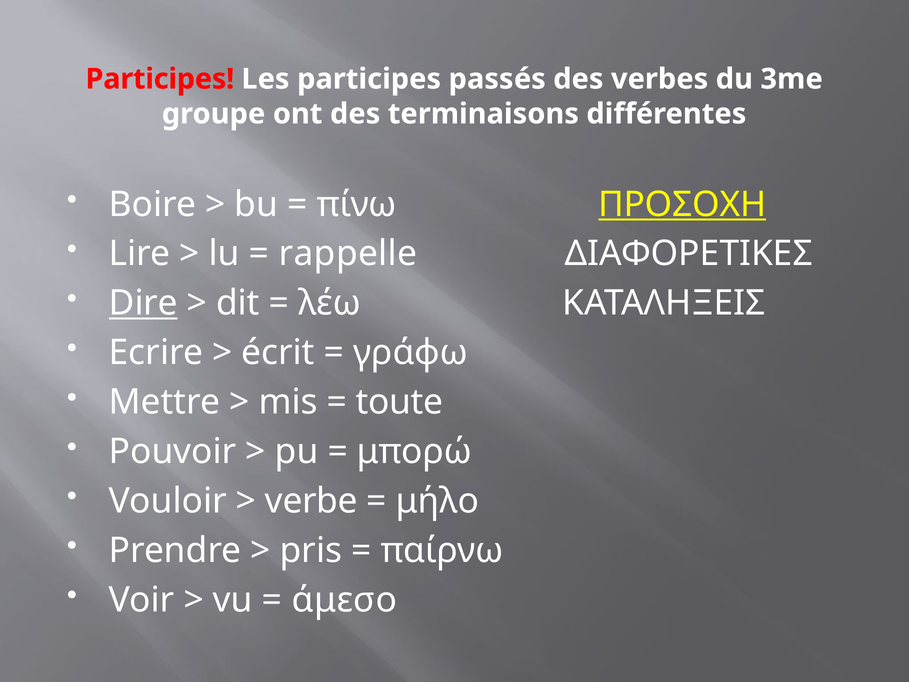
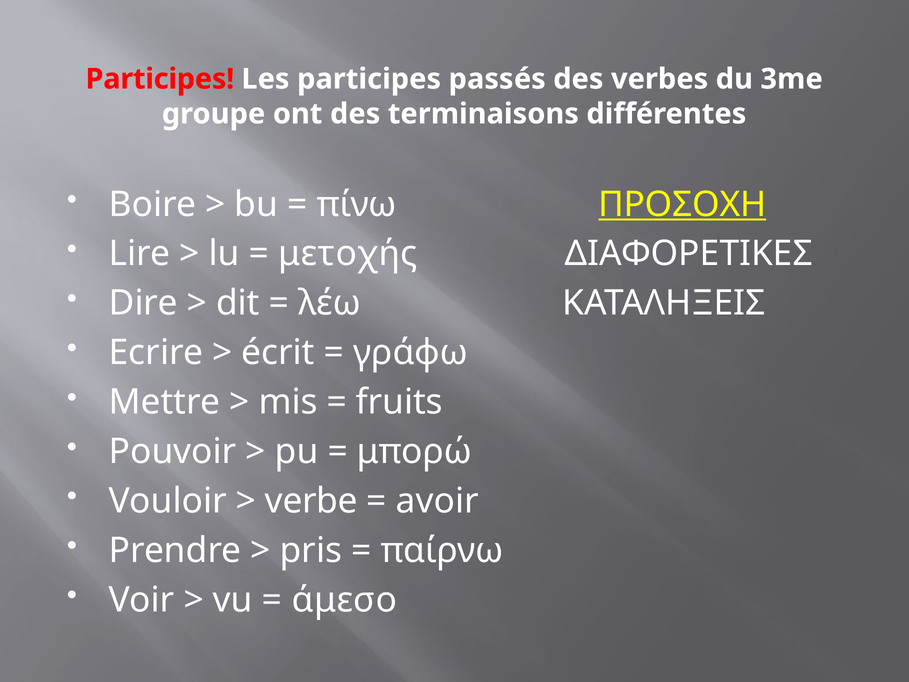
rappelle: rappelle -> μετοχής
Dire underline: present -> none
toute: toute -> fruits
μήλο: μήλο -> avoir
